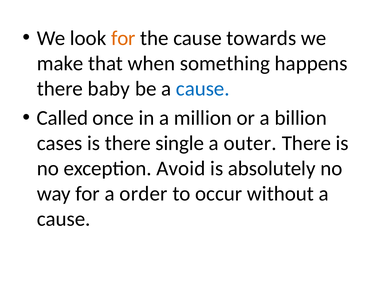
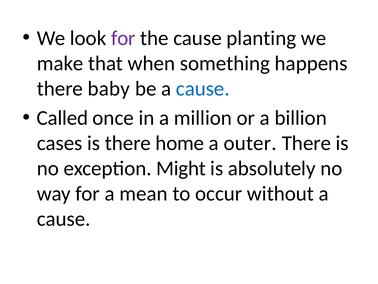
for at (123, 38) colour: orange -> purple
towards: towards -> planting
single: single -> home
Avoid: Avoid -> Might
order: order -> mean
